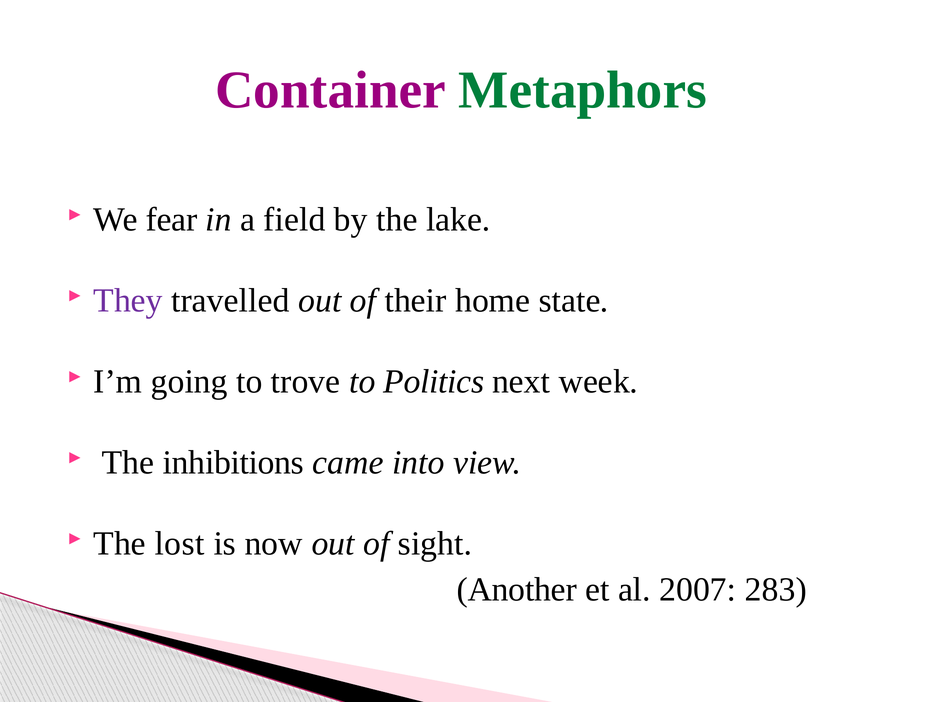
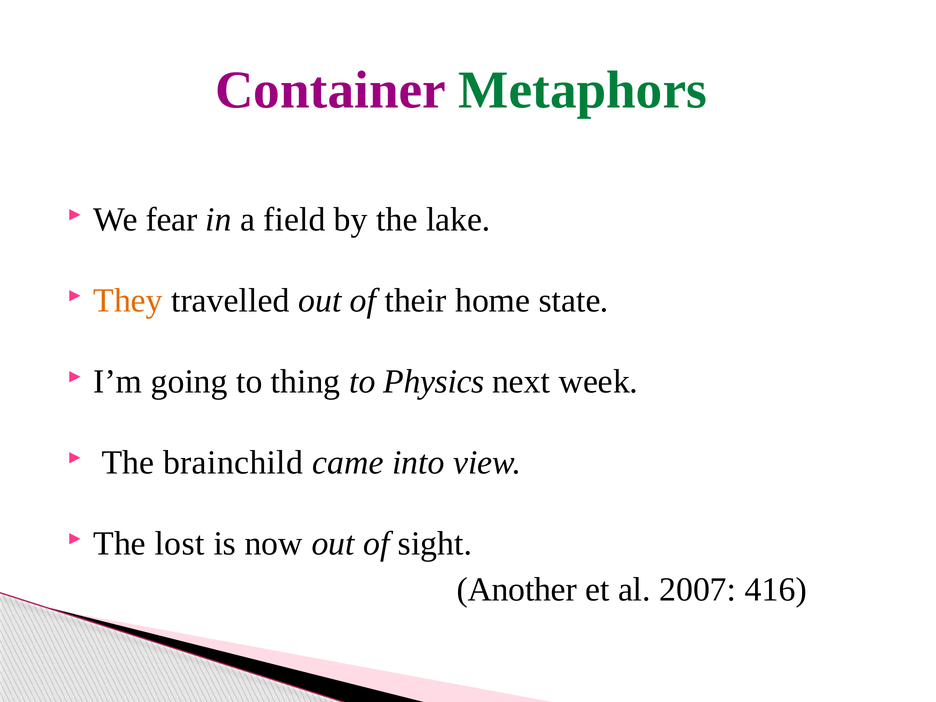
They colour: purple -> orange
trove: trove -> thing
Politics: Politics -> Physics
inhibitions: inhibitions -> brainchild
283: 283 -> 416
